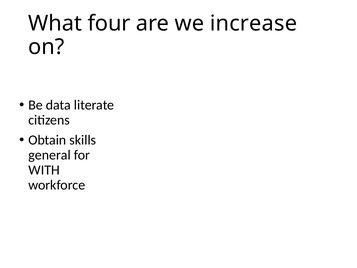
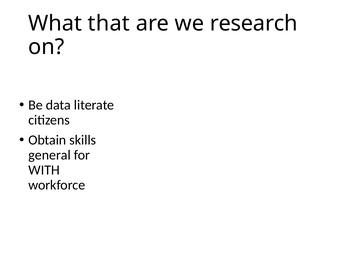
four: four -> that
increase: increase -> research
